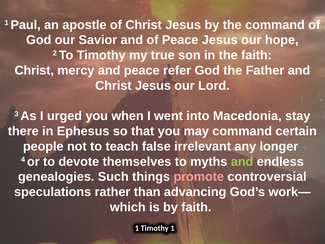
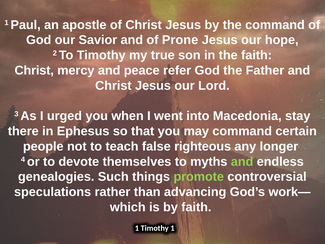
of Peace: Peace -> Prone
irrelevant: irrelevant -> righteous
promote colour: pink -> light green
